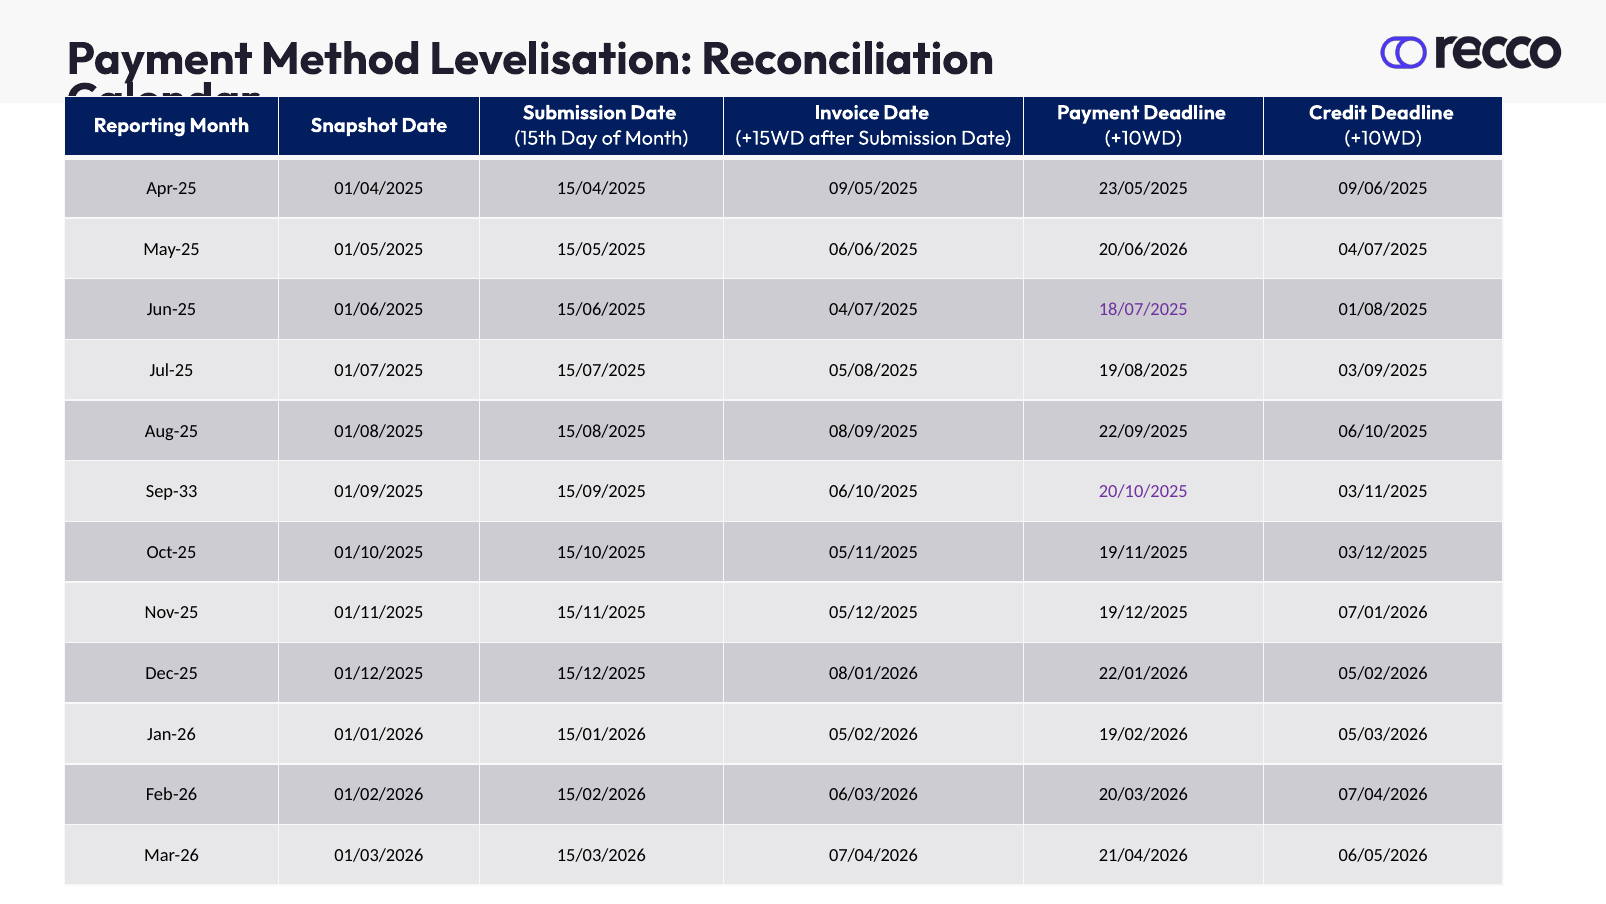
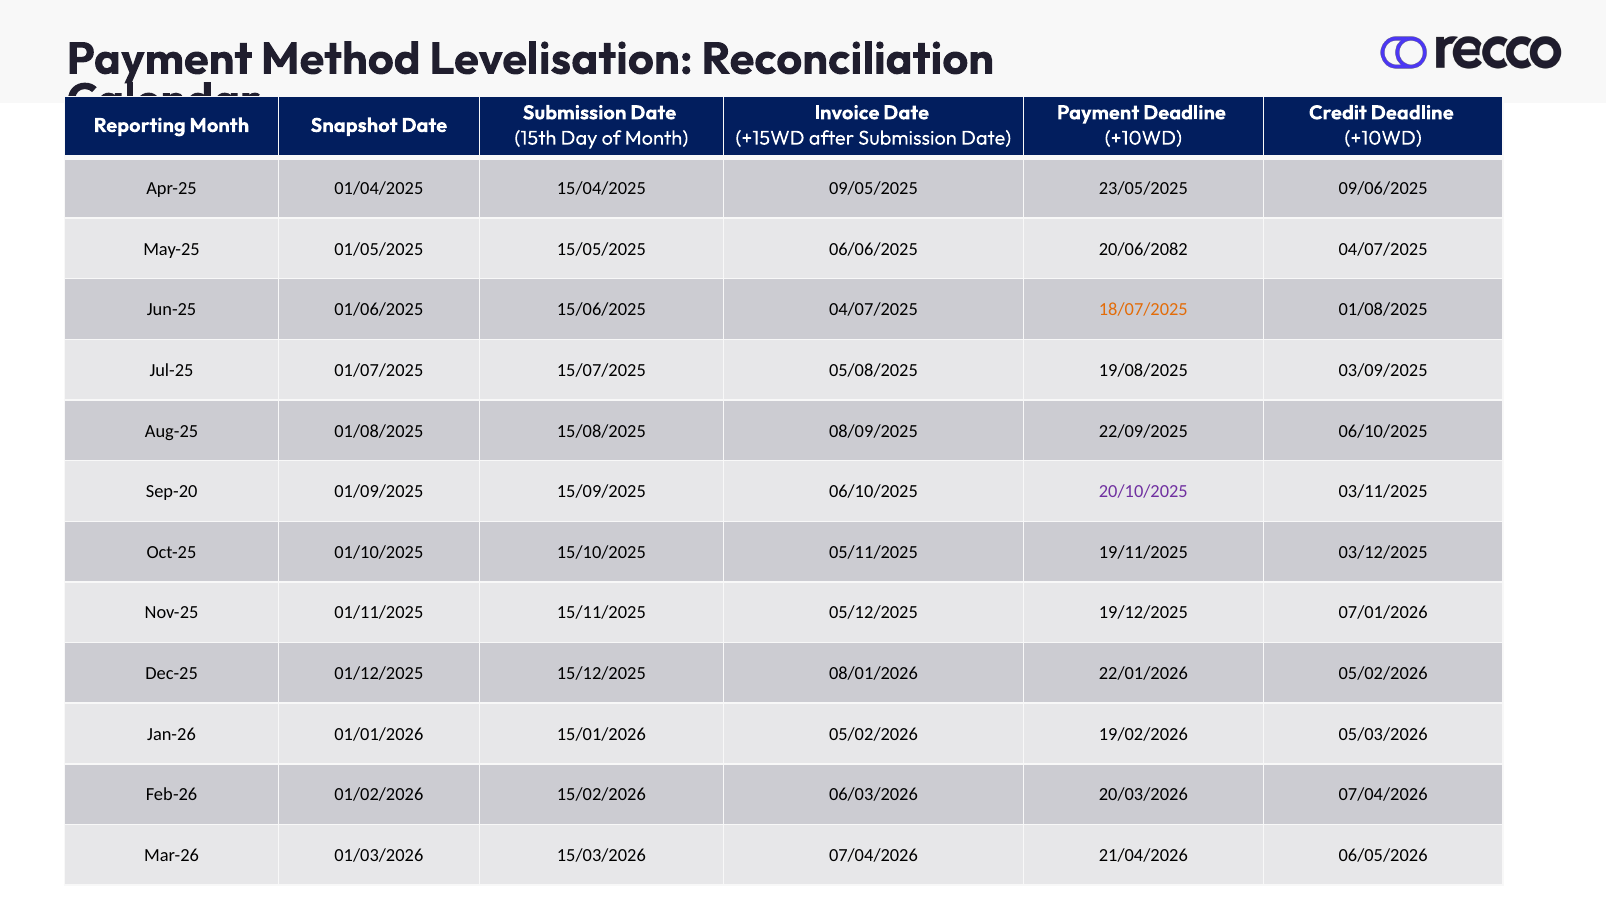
20/06/2026: 20/06/2026 -> 20/06/2082
18/07/2025 colour: purple -> orange
Sep-33: Sep-33 -> Sep-20
